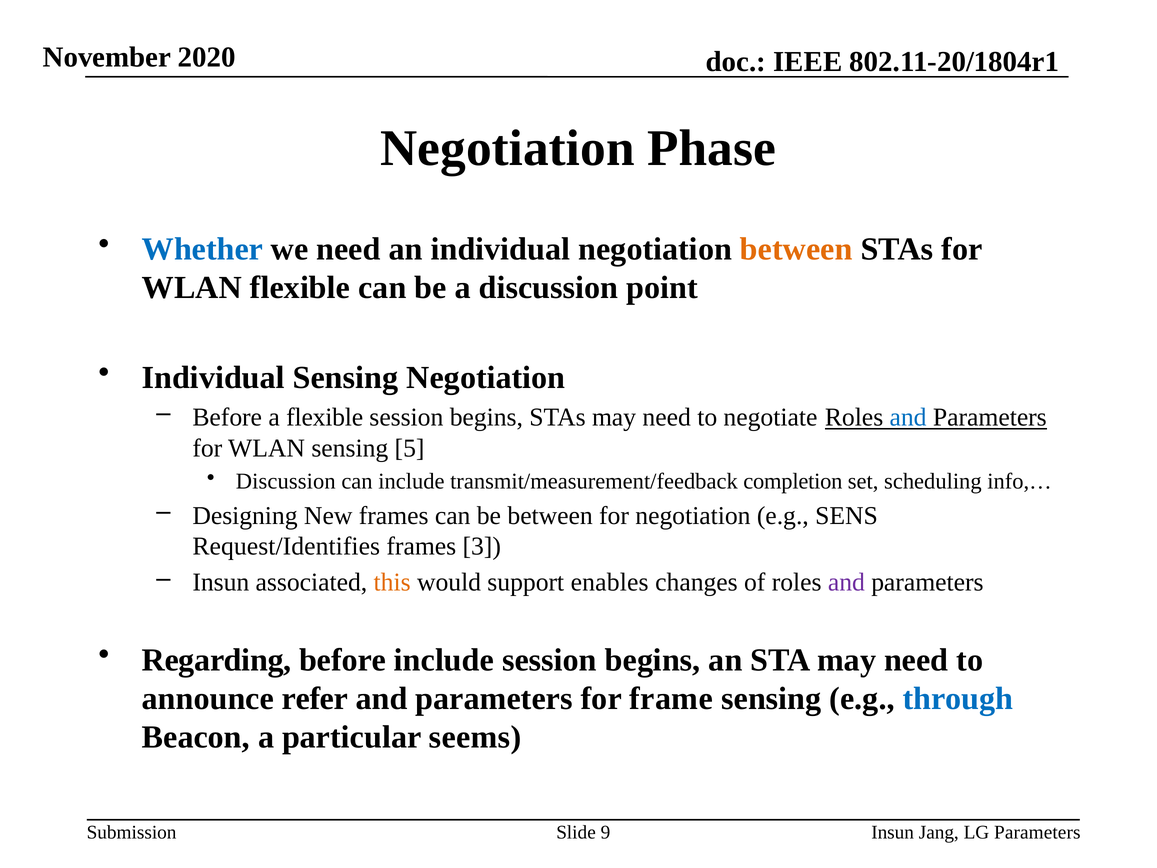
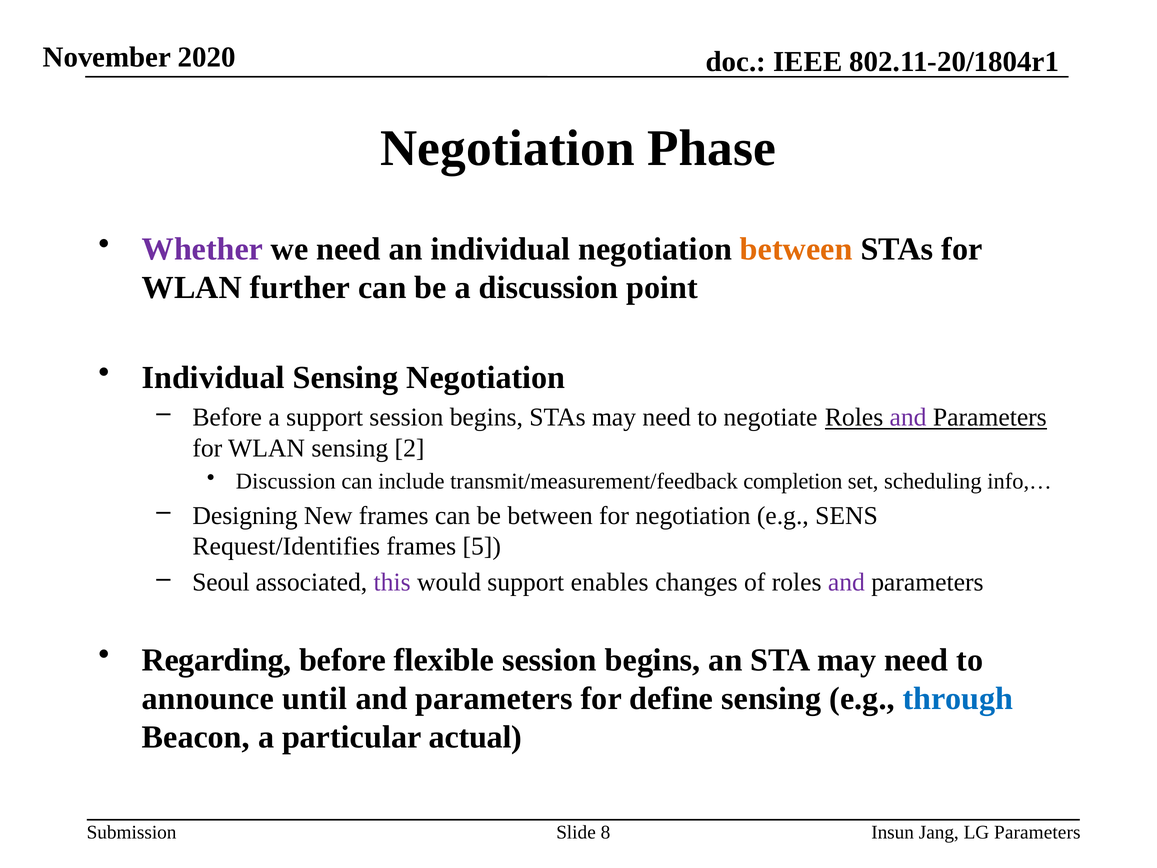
Whether colour: blue -> purple
WLAN flexible: flexible -> further
a flexible: flexible -> support
and at (908, 417) colour: blue -> purple
5: 5 -> 2
3: 3 -> 5
Insun at (221, 582): Insun -> Seoul
this colour: orange -> purple
before include: include -> flexible
refer: refer -> until
frame: frame -> define
seems: seems -> actual
9: 9 -> 8
